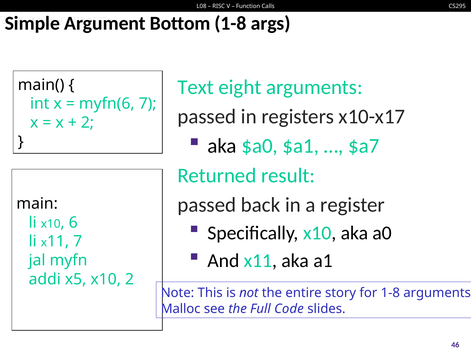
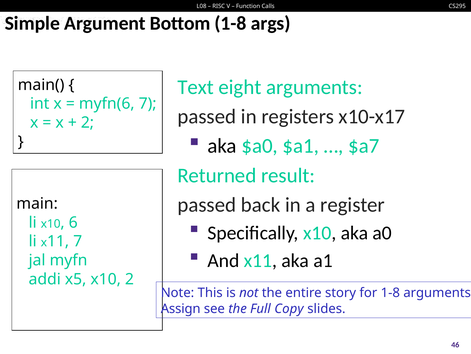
Malloc: Malloc -> Assign
Code: Code -> Copy
